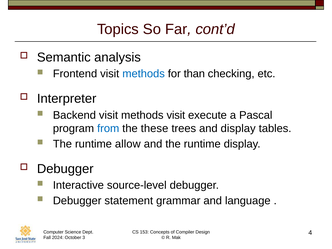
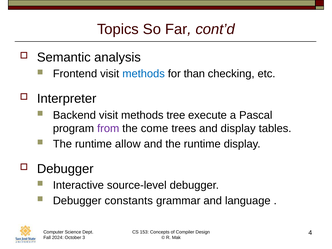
methods visit: visit -> tree
from colour: blue -> purple
these: these -> come
statement: statement -> constants
